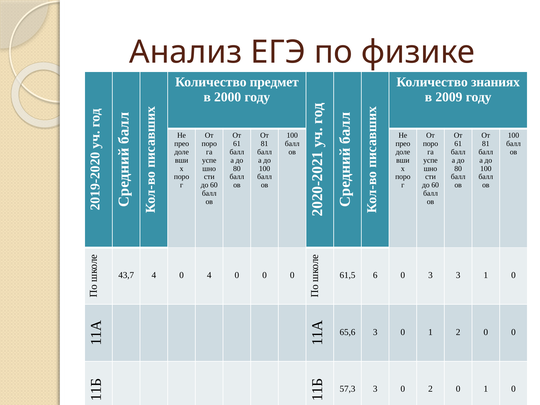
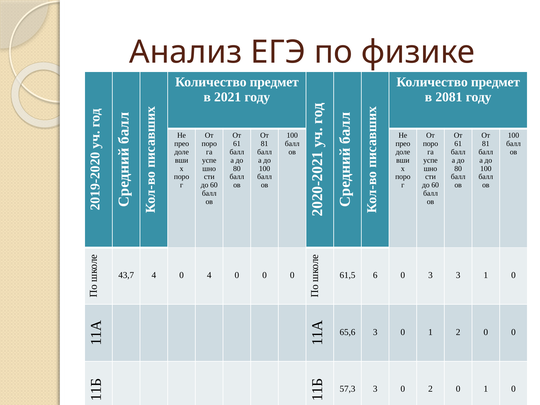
знаниях at (495, 82): знаниях -> предмет
2000: 2000 -> 2021
2009: 2009 -> 2081
